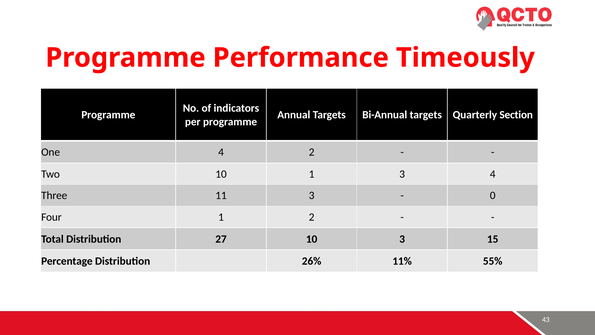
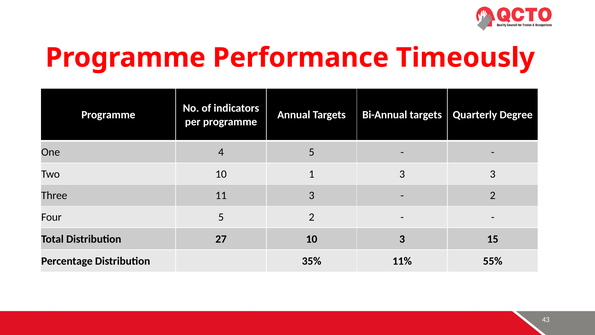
Section: Section -> Degree
4 2: 2 -> 5
3 4: 4 -> 3
0 at (493, 195): 0 -> 2
Four 1: 1 -> 5
26%: 26% -> 35%
